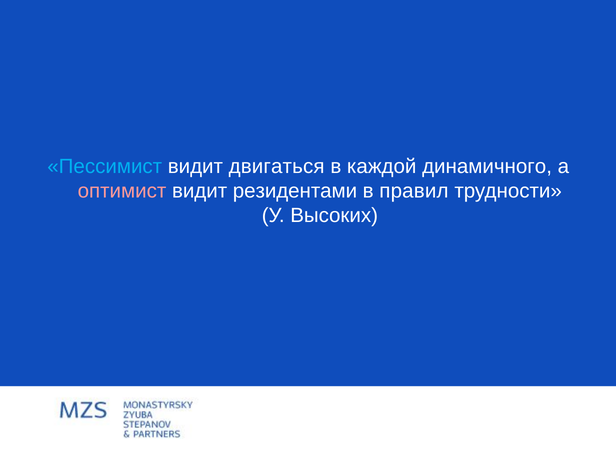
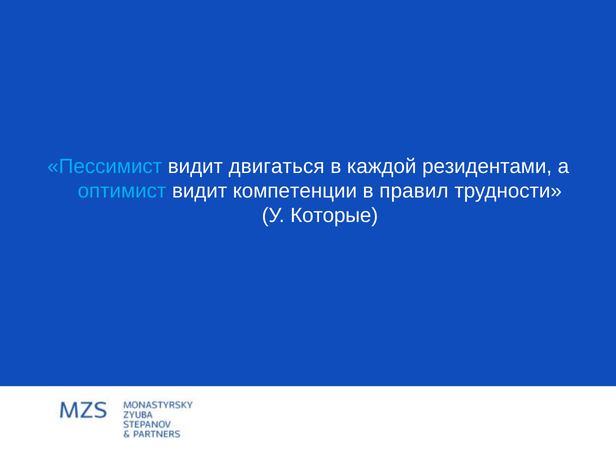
динамичного: динамичного -> резидентами
оптимист colour: pink -> light blue
резидентами: резидентами -> компетенции
Высоких: Высоких -> Которые
